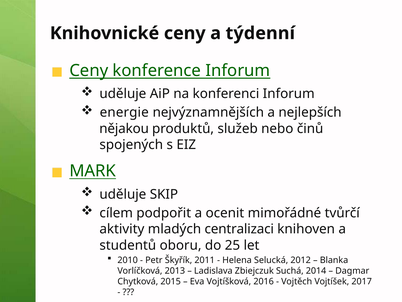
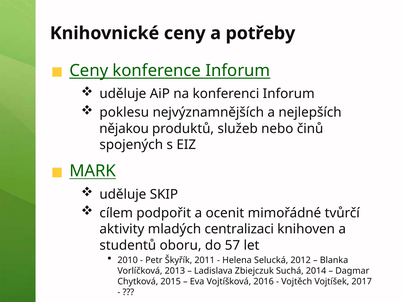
týdenní: týdenní -> potřeby
energie: energie -> poklesu
25: 25 -> 57
